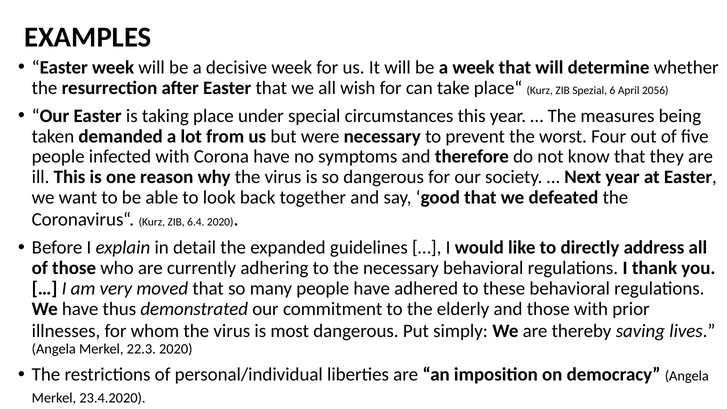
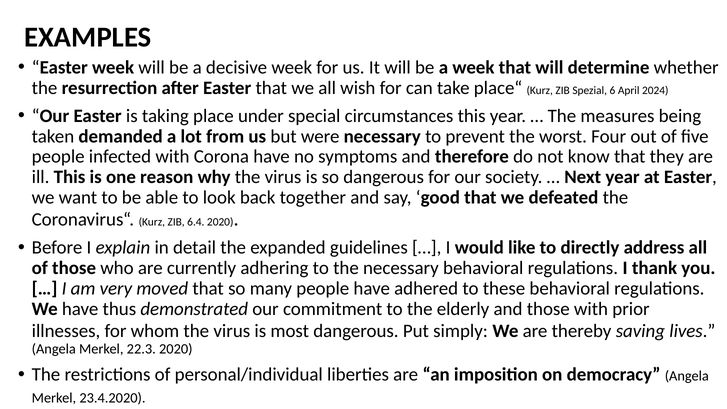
2056: 2056 -> 2024
